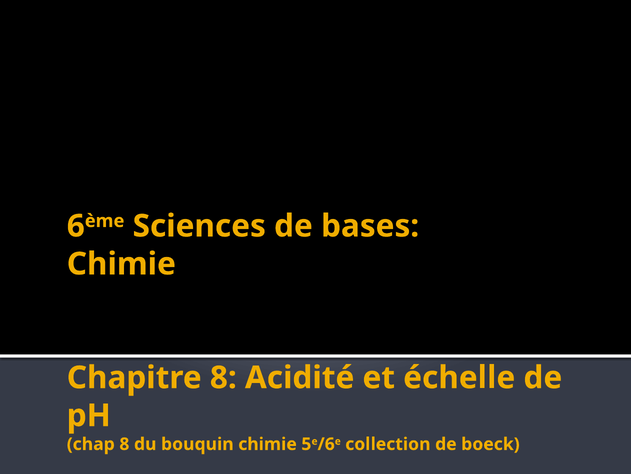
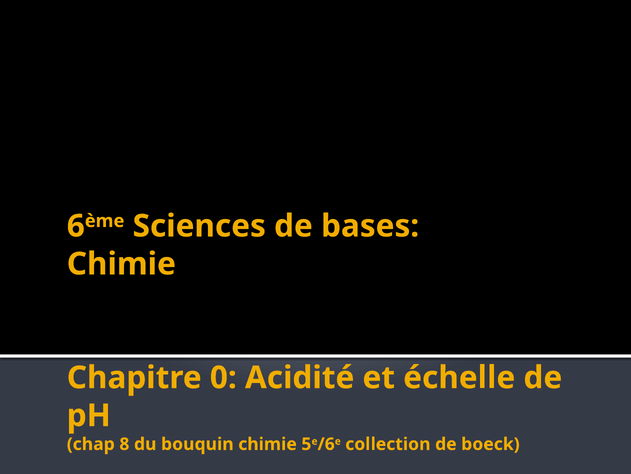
Chapitre 8: 8 -> 0
